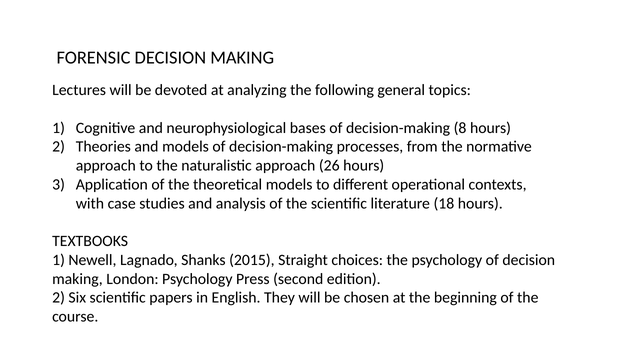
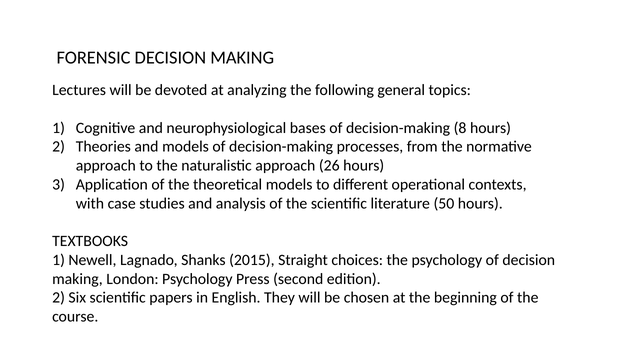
18: 18 -> 50
